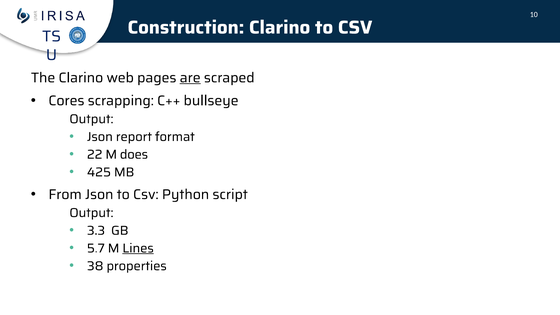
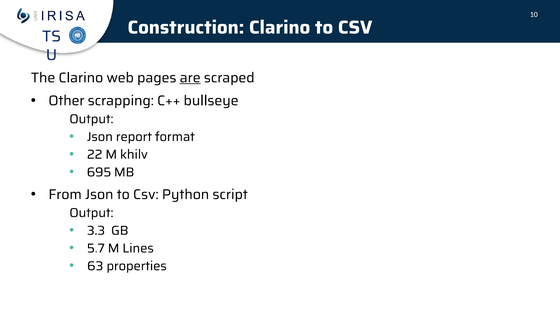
Cores: Cores -> Other
does: does -> khilv
425: 425 -> 695
Lines underline: present -> none
38: 38 -> 63
